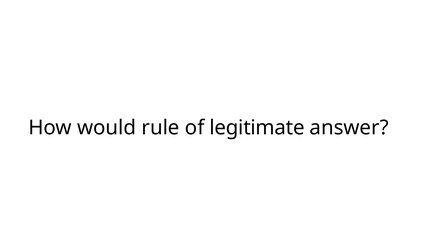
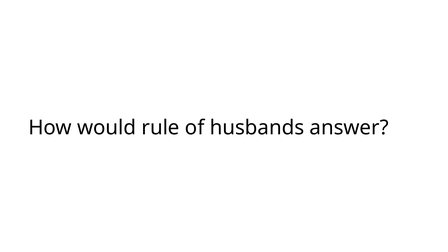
legitimate: legitimate -> husbands
